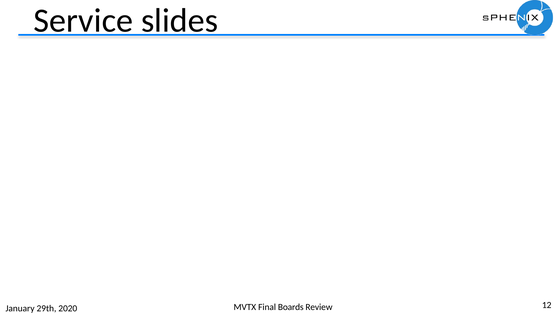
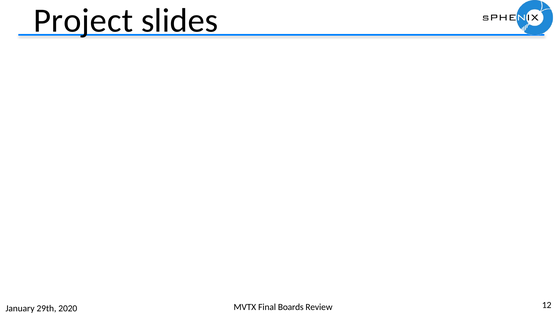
Service: Service -> Project
